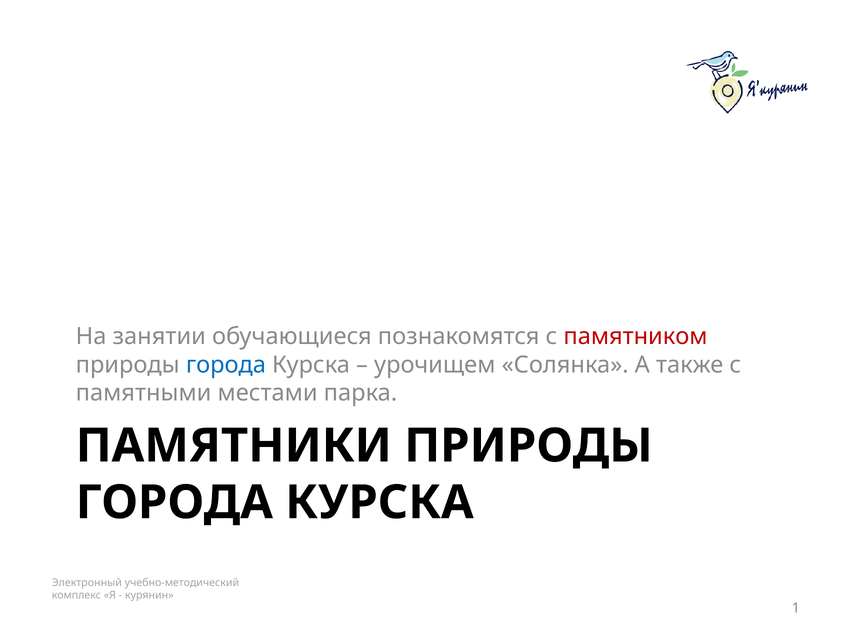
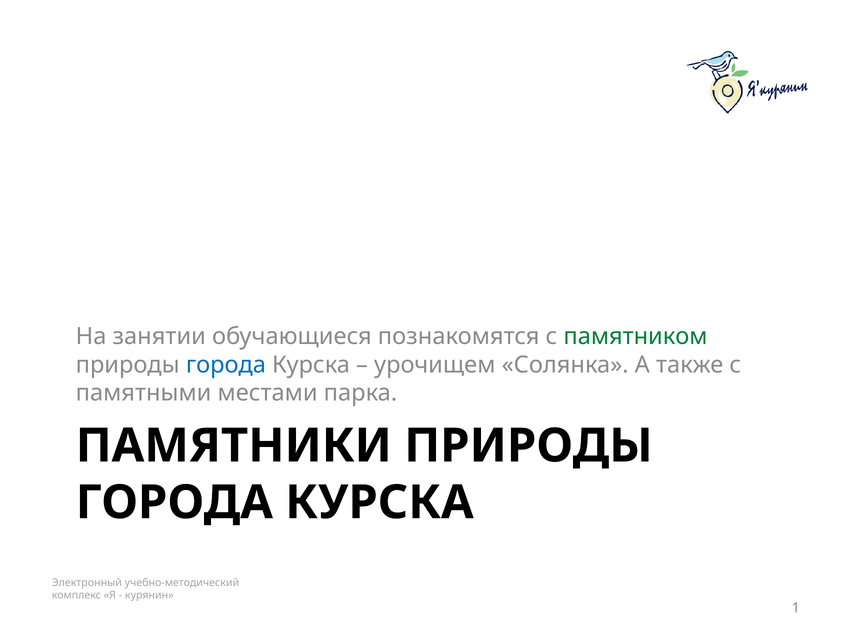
памятником colour: red -> green
